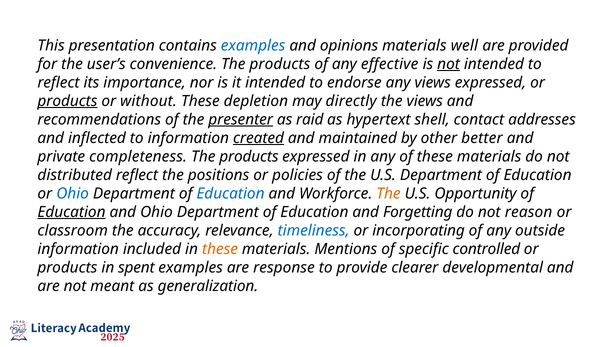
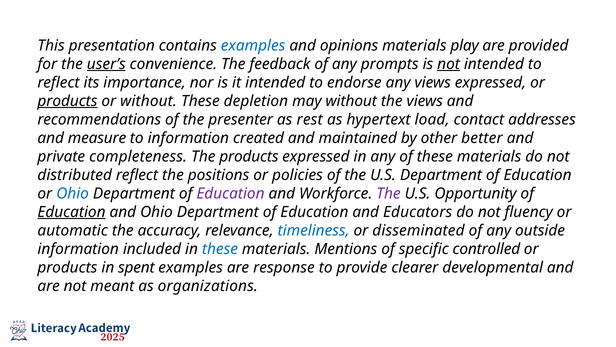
well: well -> play
user’s underline: none -> present
convenience The products: products -> feedback
effective: effective -> prompts
may directly: directly -> without
presenter underline: present -> none
raid: raid -> rest
shell: shell -> load
inflected: inflected -> measure
created underline: present -> none
Education at (231, 193) colour: blue -> purple
The at (389, 193) colour: orange -> purple
Forgetting: Forgetting -> Educators
reason: reason -> fluency
classroom: classroom -> automatic
incorporating: incorporating -> disseminated
these at (220, 249) colour: orange -> blue
generalization: generalization -> organizations
